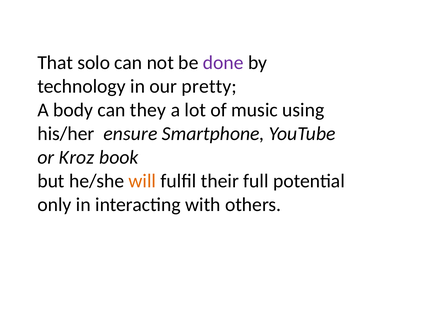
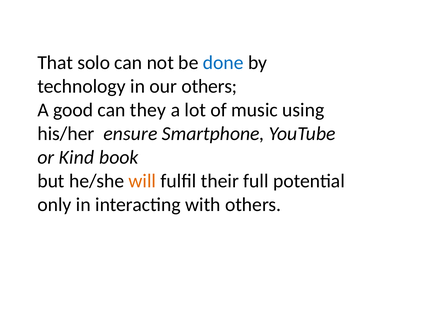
done colour: purple -> blue
our pretty: pretty -> others
body: body -> good
Kroz: Kroz -> Kind
